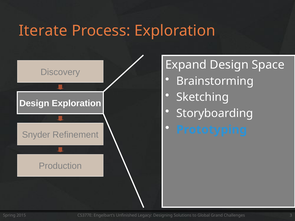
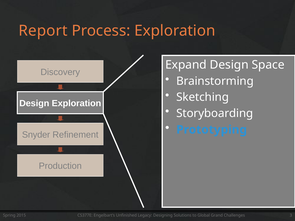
Iterate: Iterate -> Report
